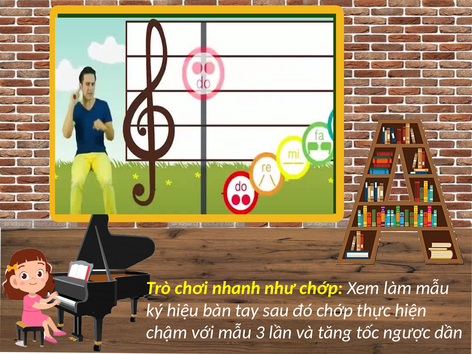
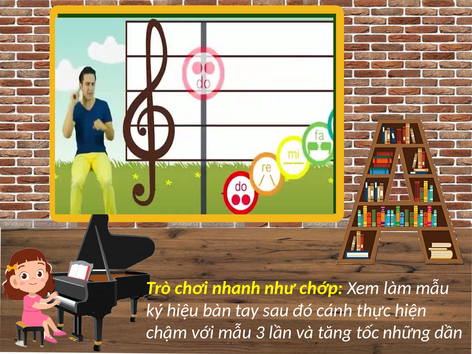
đó chớp: chớp -> cánh
ngược: ngược -> những
